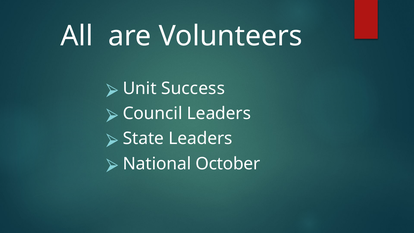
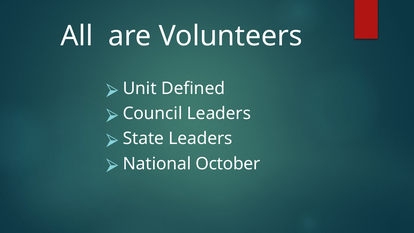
Success: Success -> Defined
